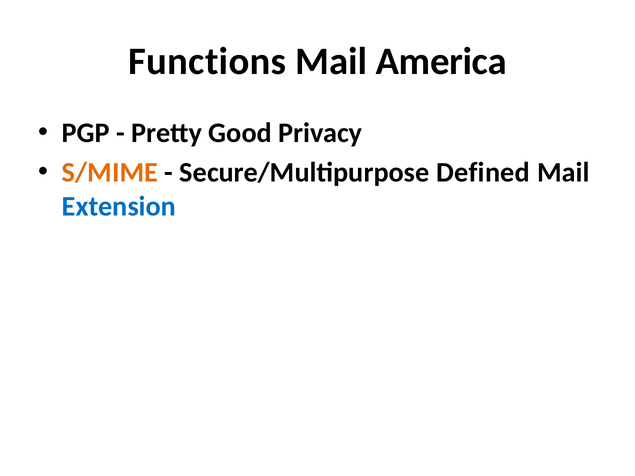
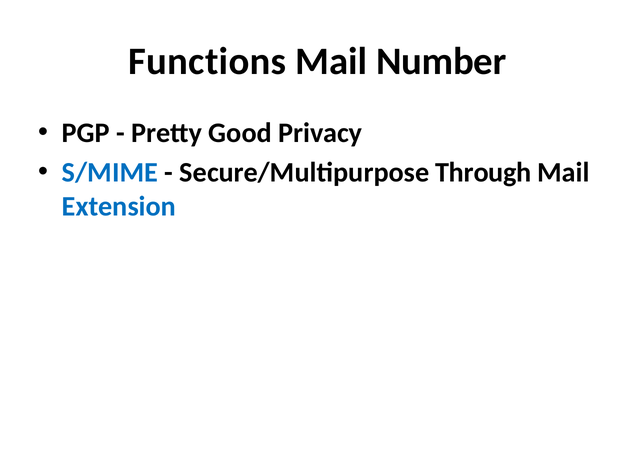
America: America -> Number
S/MIME colour: orange -> blue
Defined: Defined -> Through
